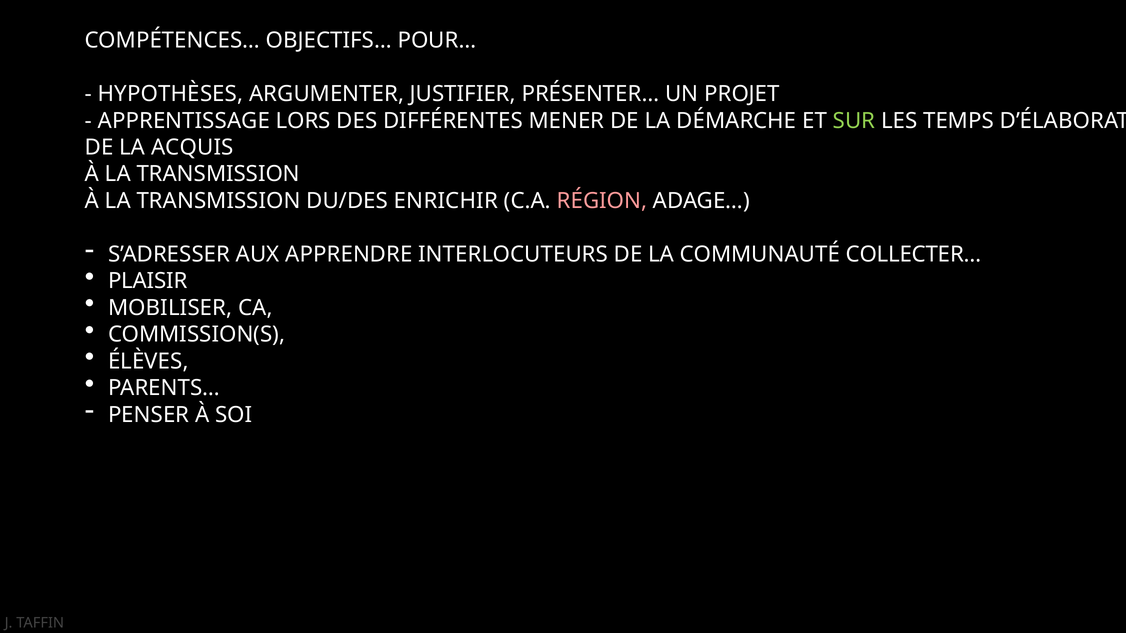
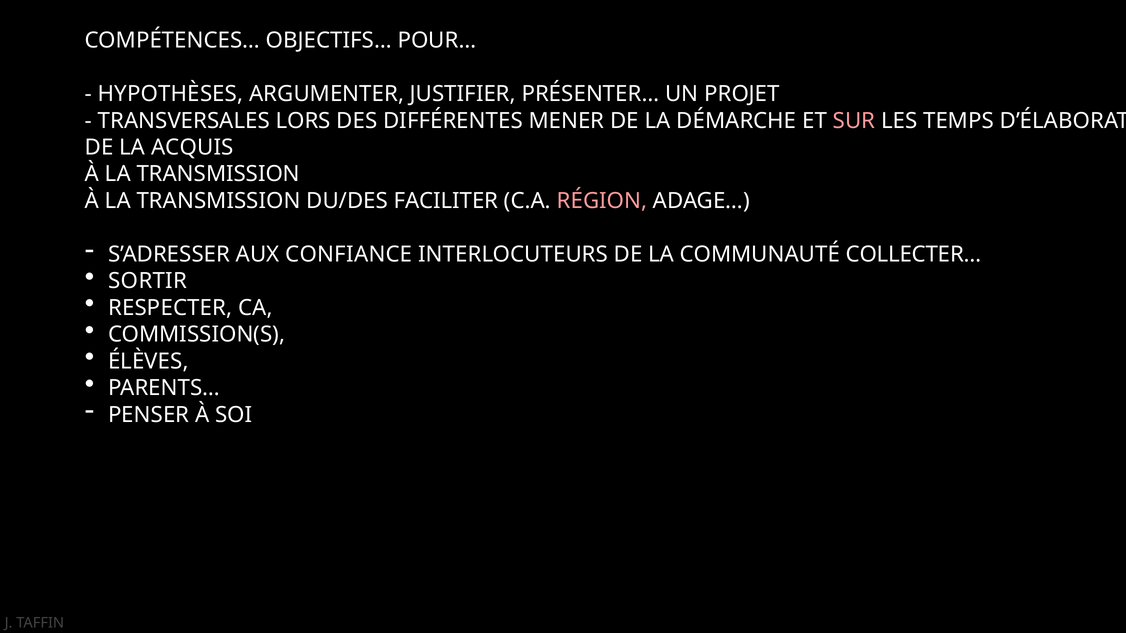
APPRENTISSAGE: APPRENTISSAGE -> TRANSVERSALES
SUR colour: light green -> pink
ENRICHIR: ENRICHIR -> FACILITER
APPRENDRE: APPRENDRE -> CONFIANCE
PLAISIR: PLAISIR -> SORTIR
MOBILISER: MOBILISER -> RESPECTER
